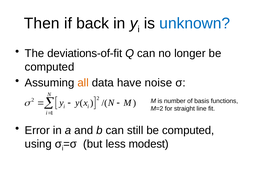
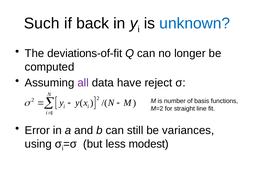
Then: Then -> Such
all colour: orange -> purple
noise: noise -> reject
still be computed: computed -> variances
